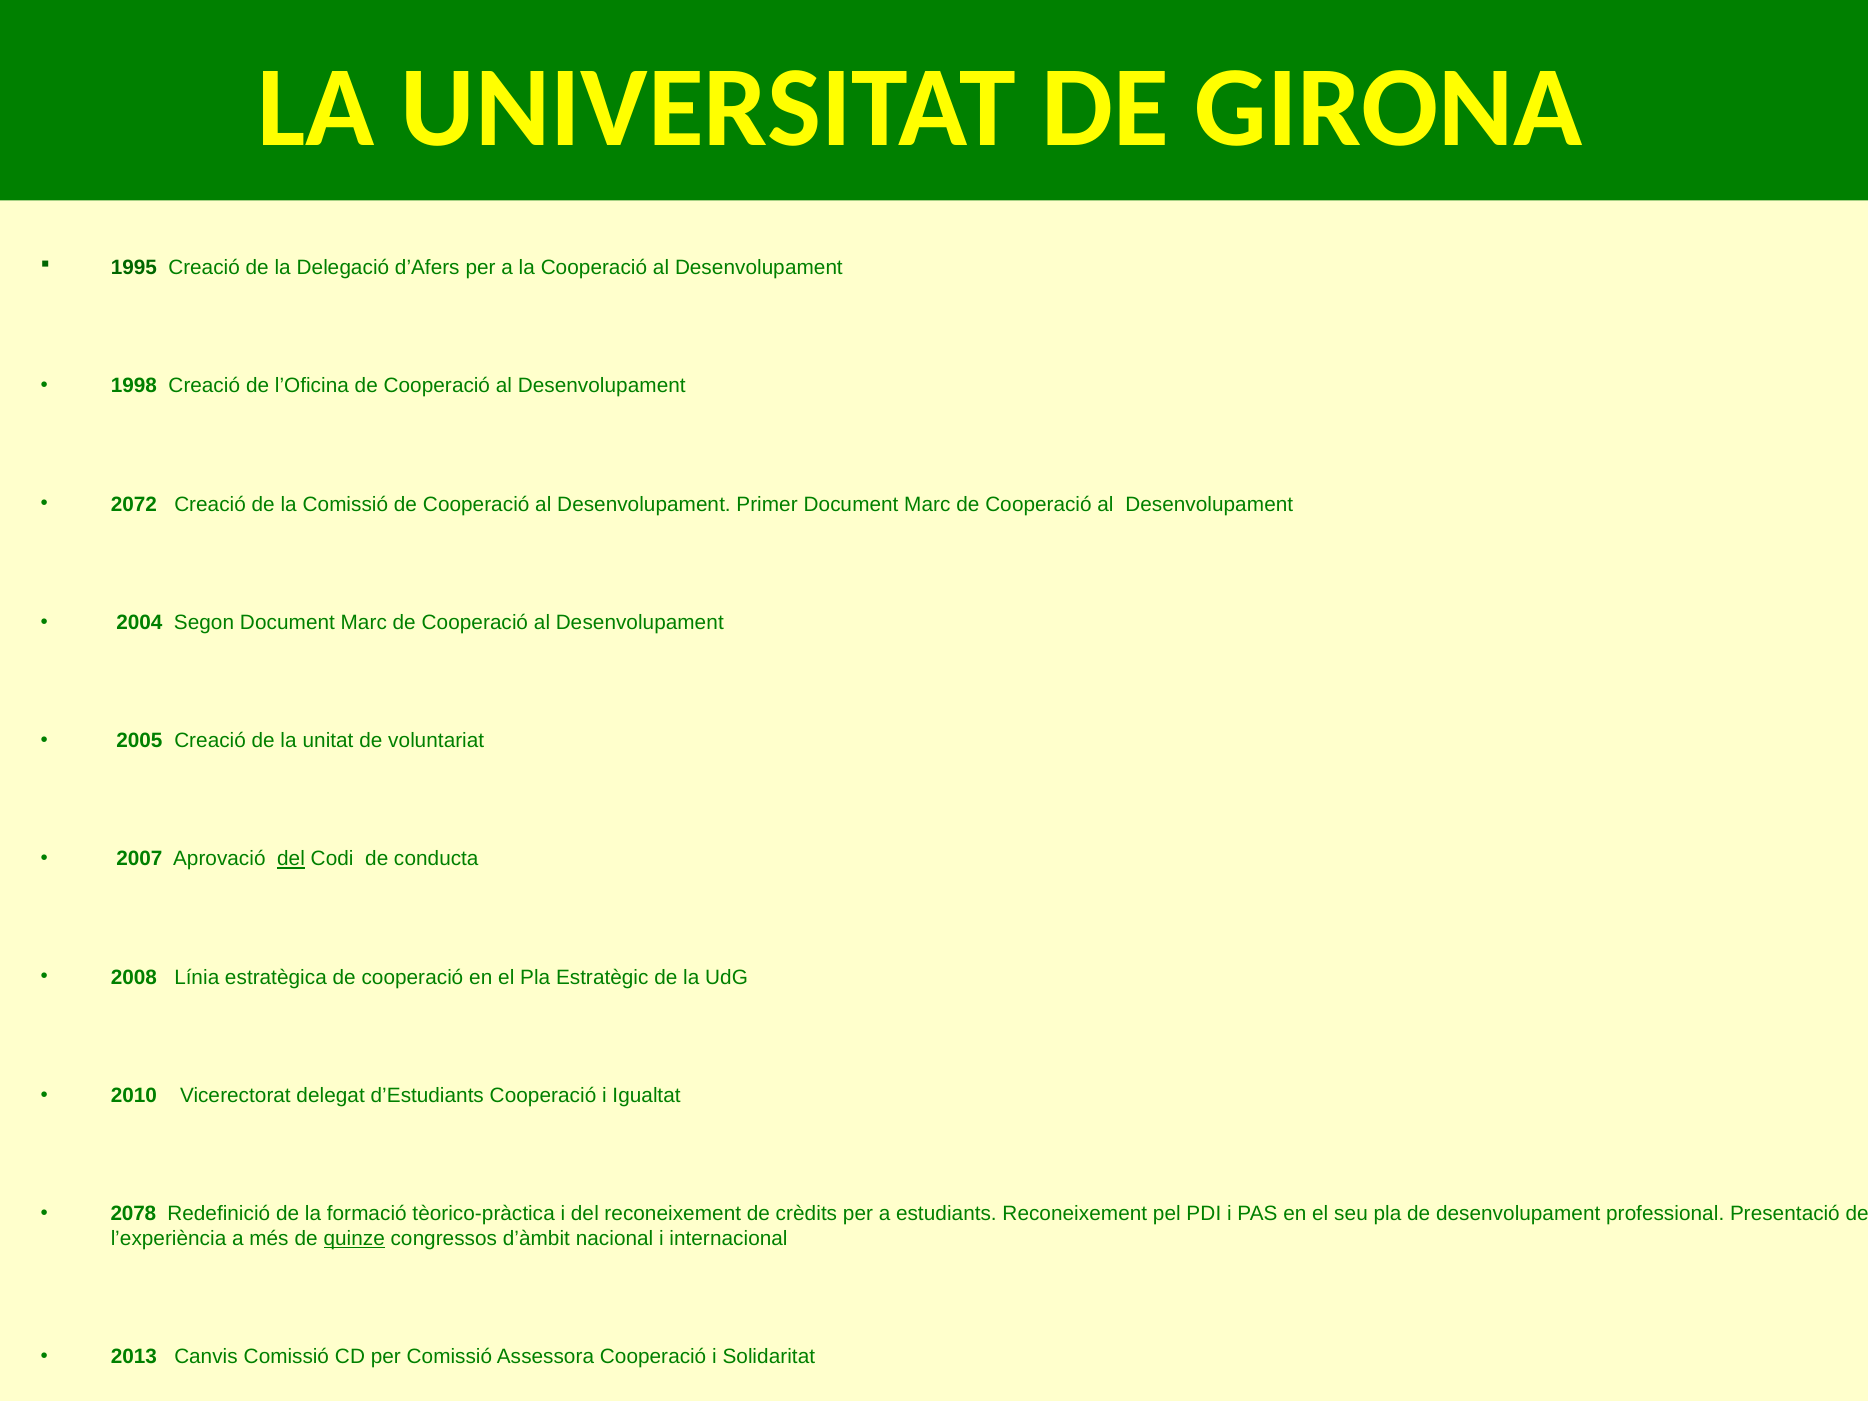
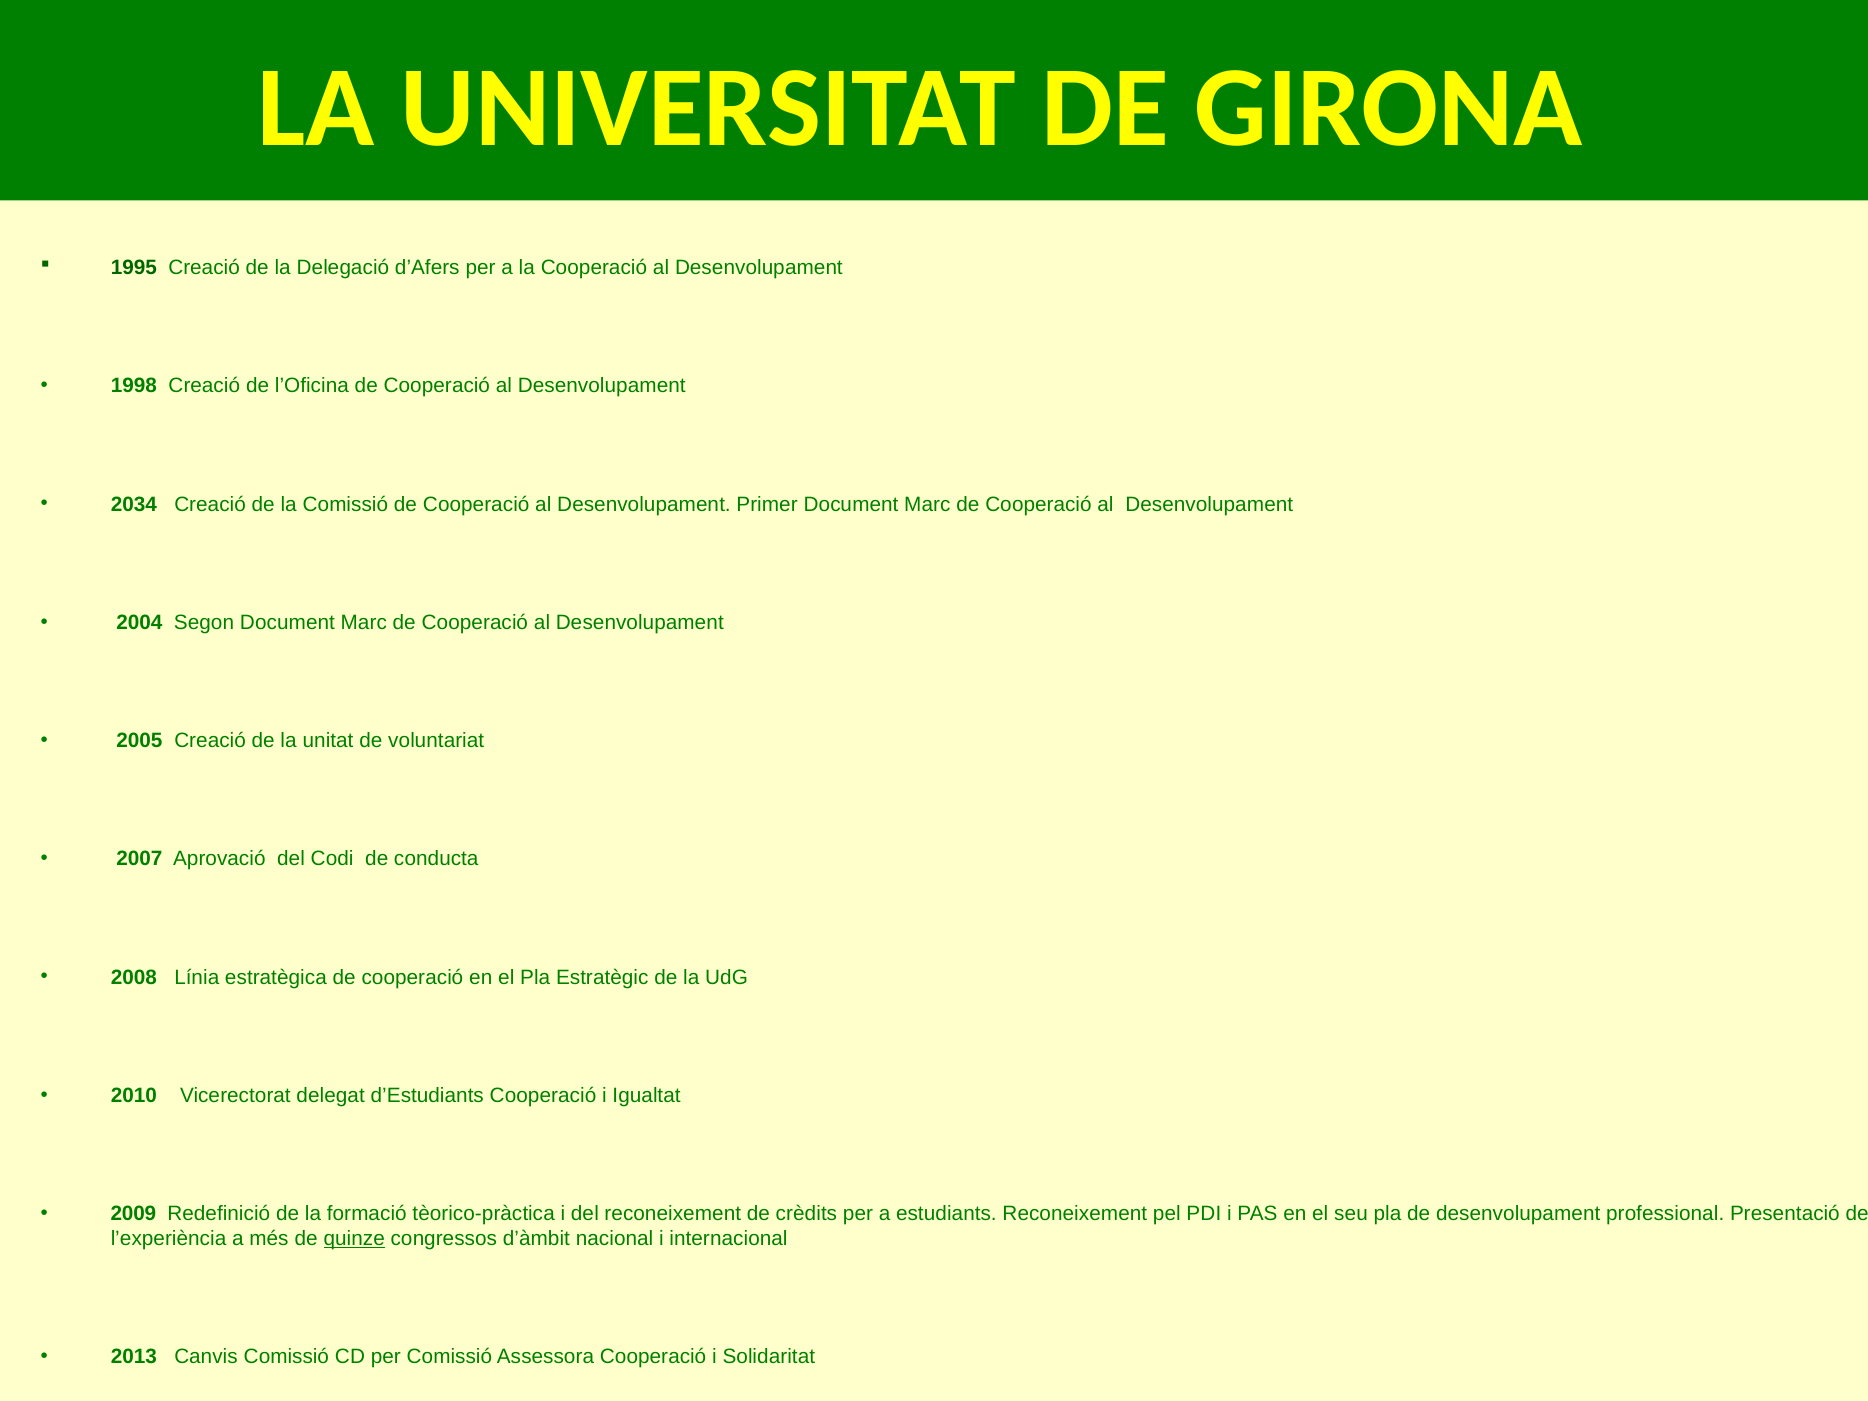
2072: 2072 -> 2034
del at (291, 859) underline: present -> none
2078: 2078 -> 2009
